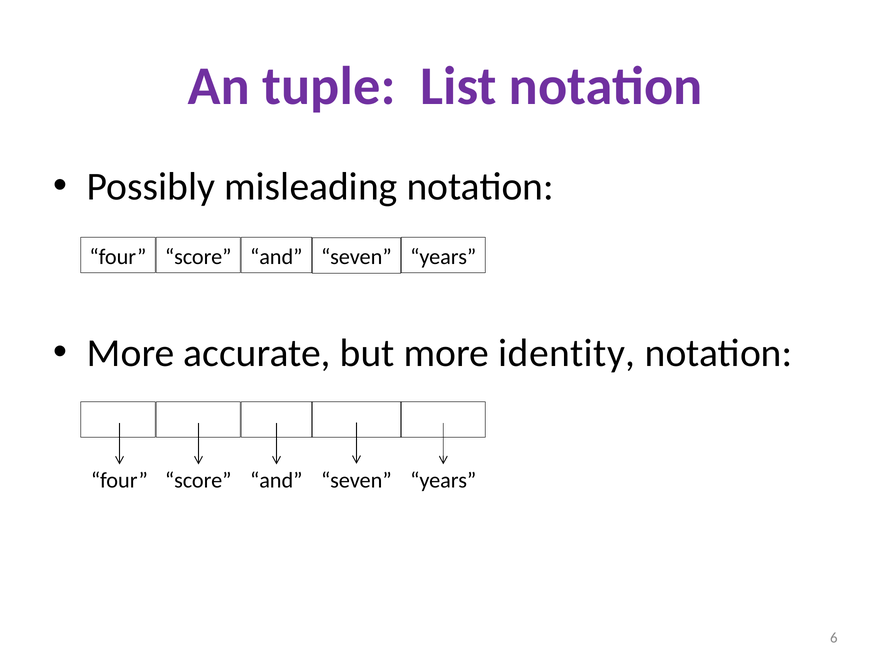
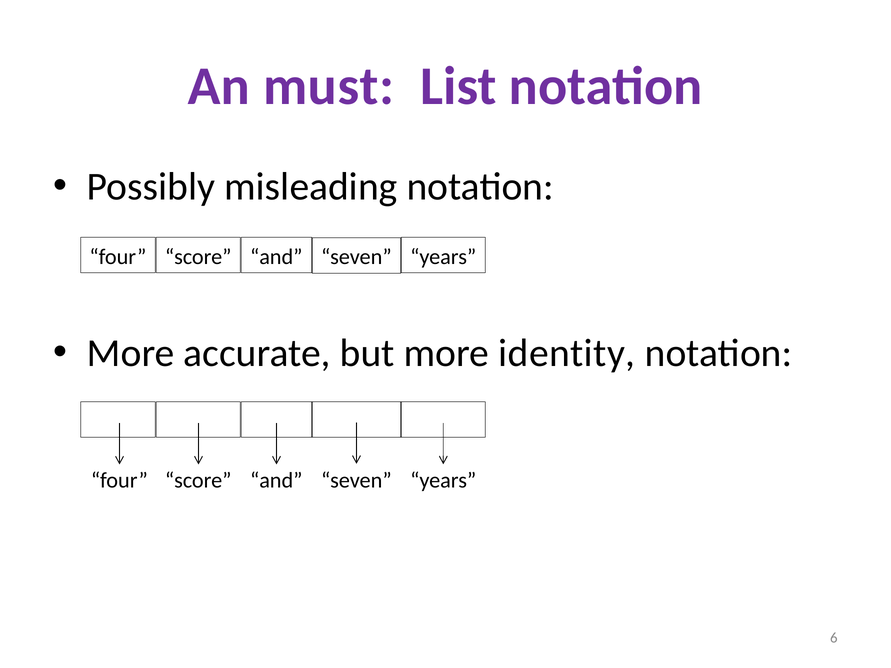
tuple: tuple -> must
